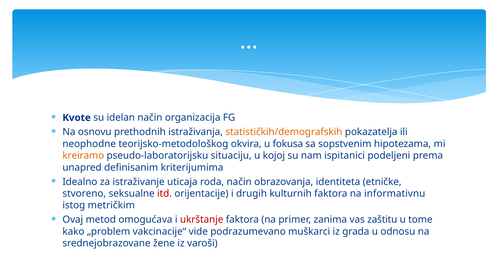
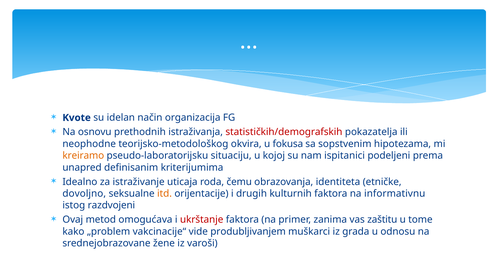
statističkih/demografskih colour: orange -> red
roda način: način -> čemu
stvoreno: stvoreno -> dovoljno
itd colour: red -> orange
metričkim: metričkim -> razdvojeni
podrazumevano: podrazumevano -> produbljivanjem
